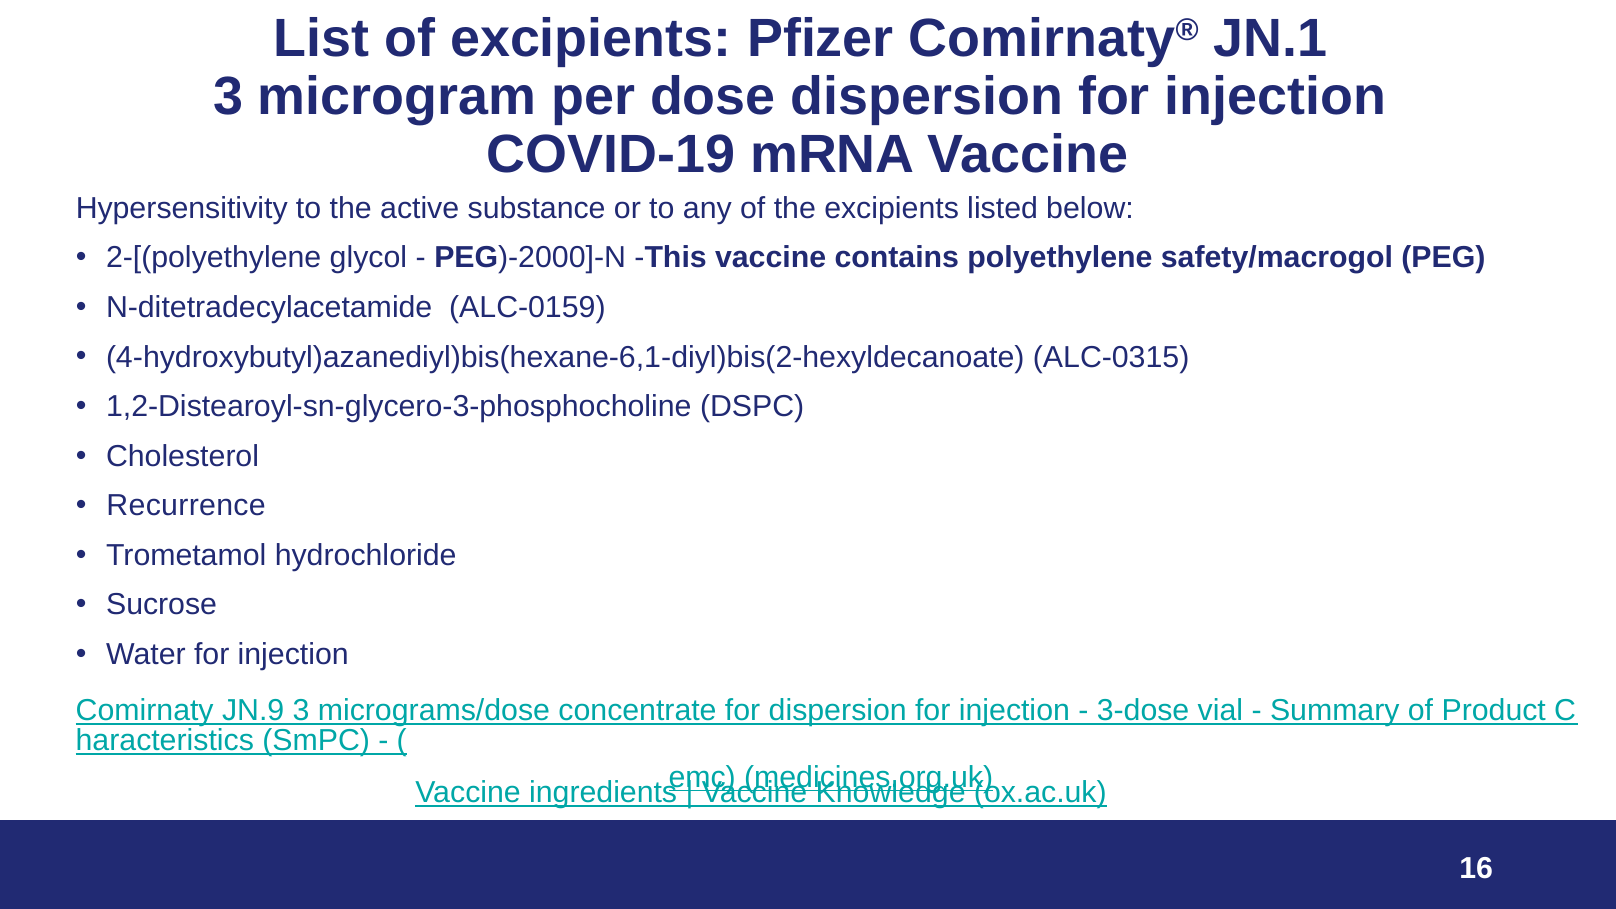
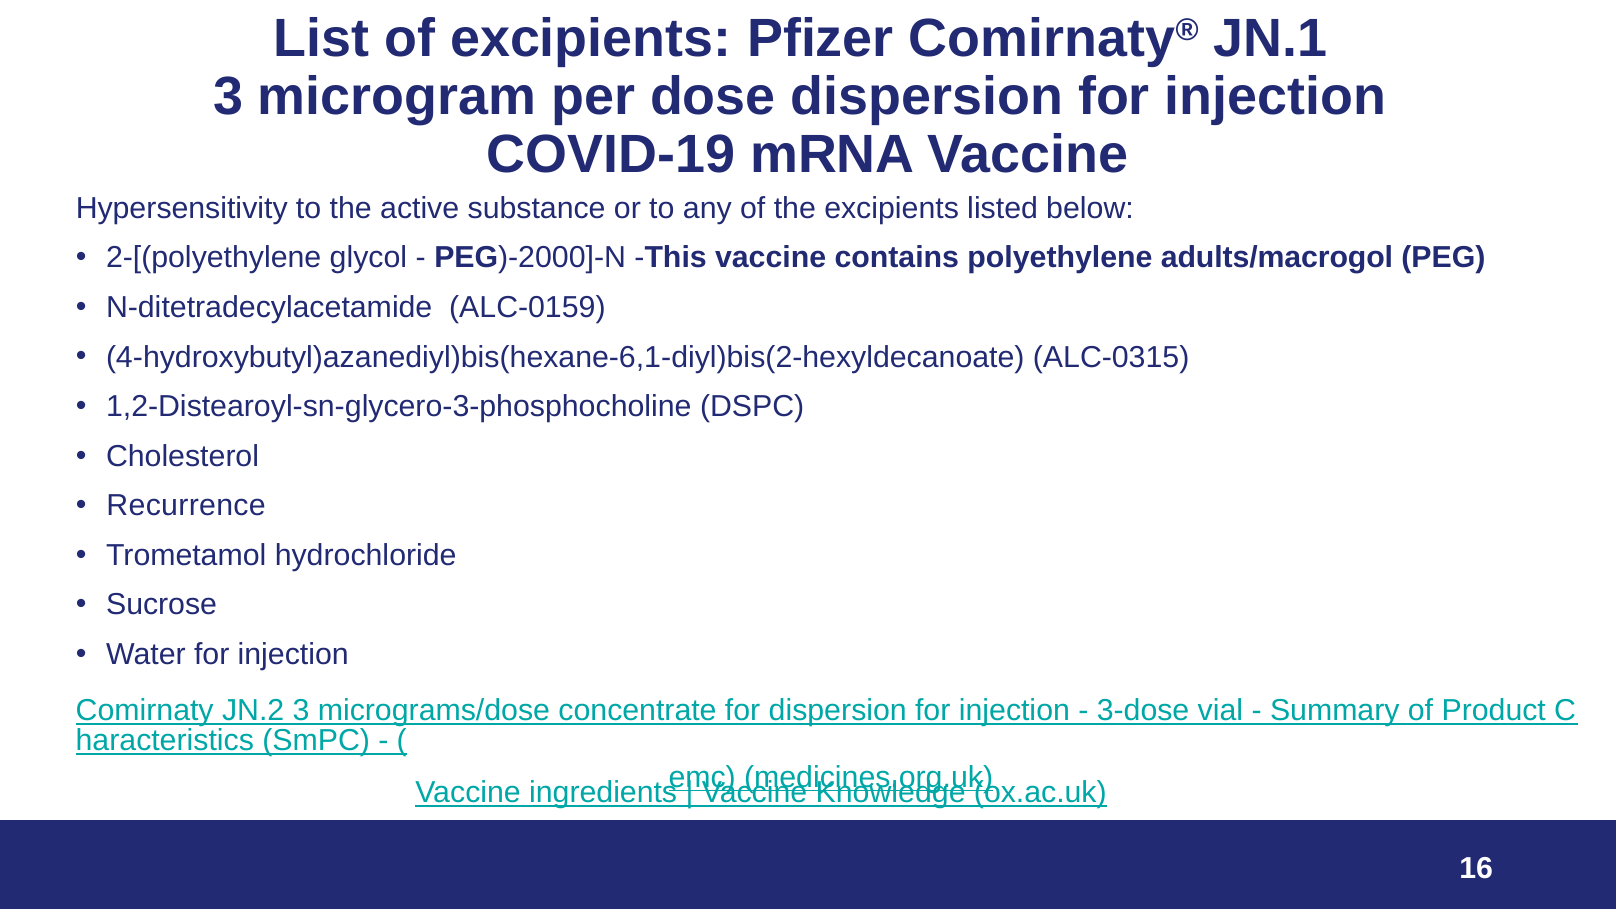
safety/macrogol: safety/macrogol -> adults/macrogol
JN.9: JN.9 -> JN.2
